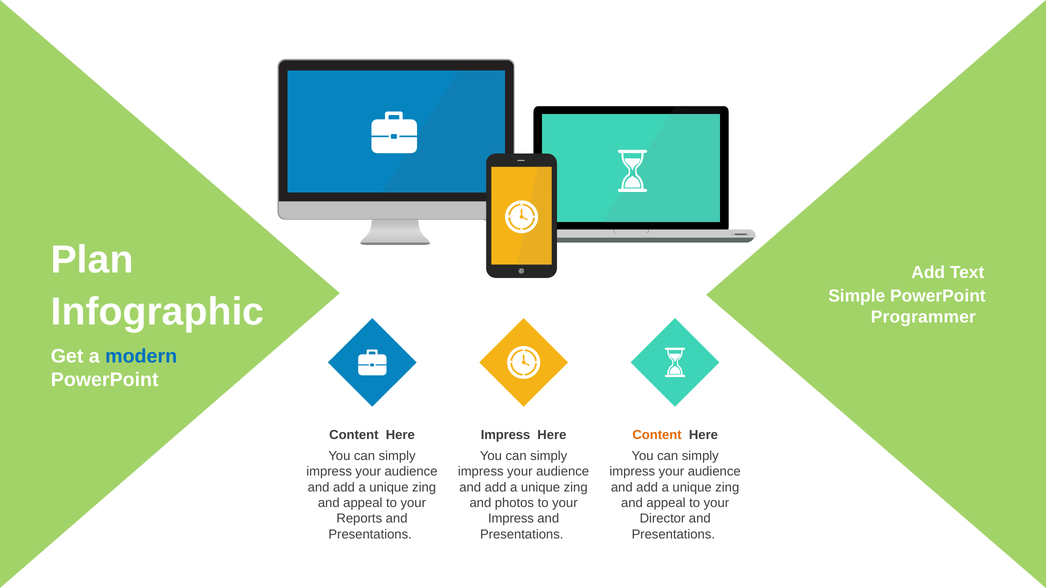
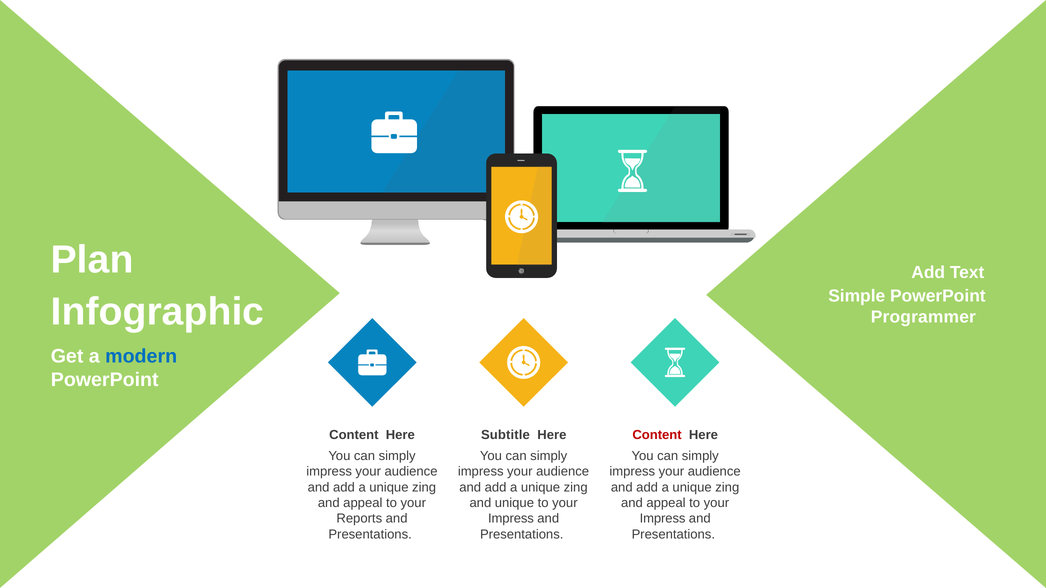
Impress at (506, 435): Impress -> Subtitle
Content at (657, 435) colour: orange -> red
and photos: photos -> unique
Director at (663, 519): Director -> Impress
